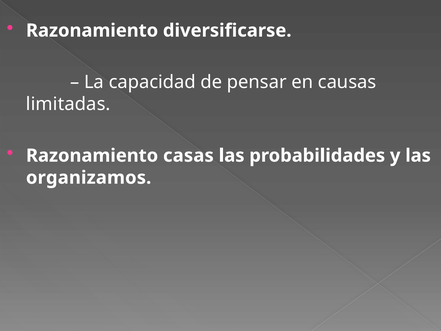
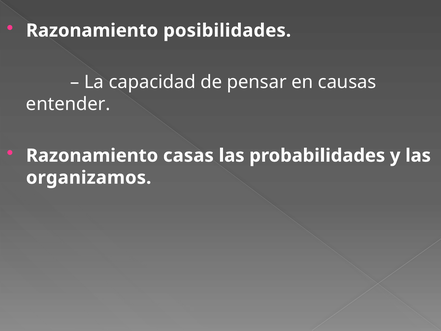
diversificarse: diversificarse -> posibilidades
limitadas: limitadas -> entender
